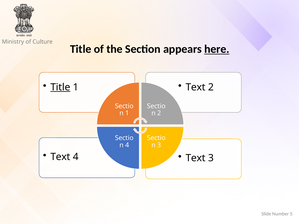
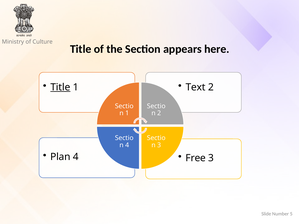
here underline: present -> none
Text at (60, 157): Text -> Plan
Text at (196, 158): Text -> Free
